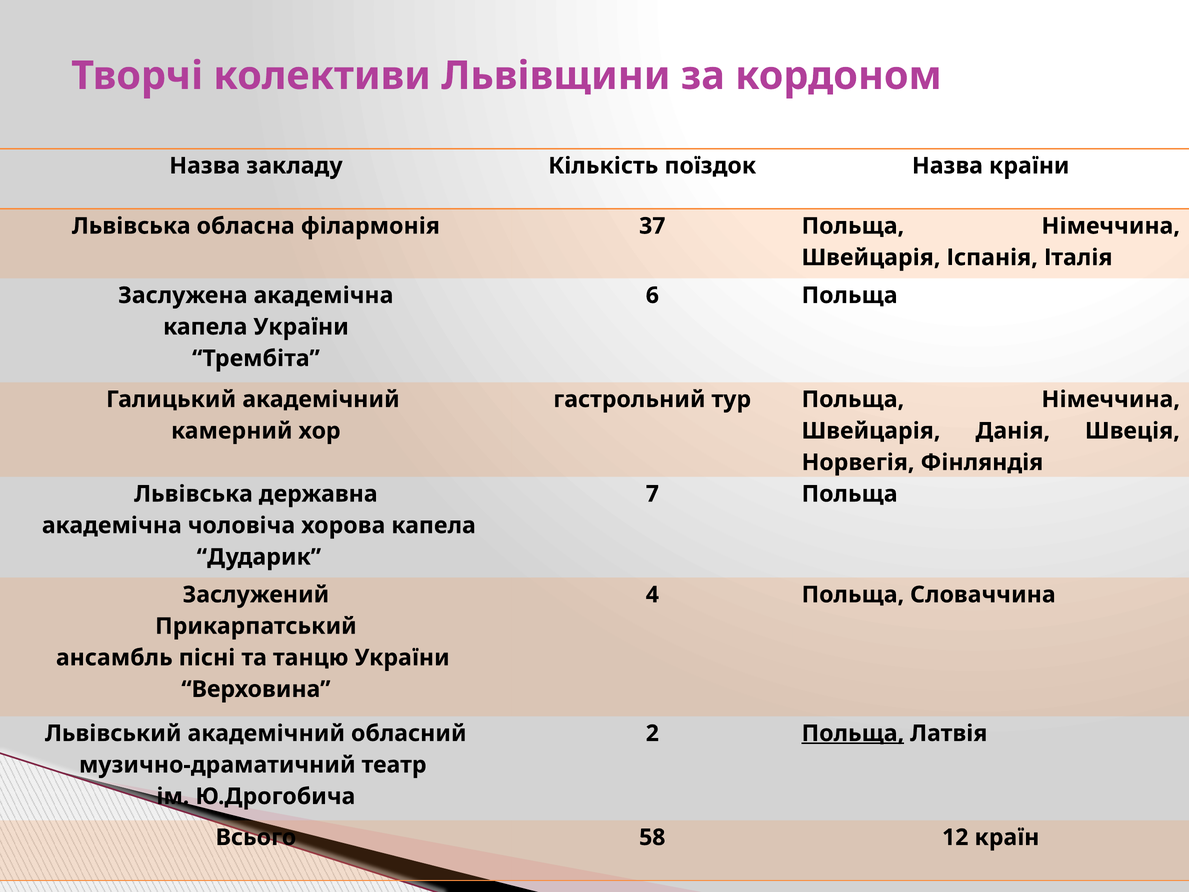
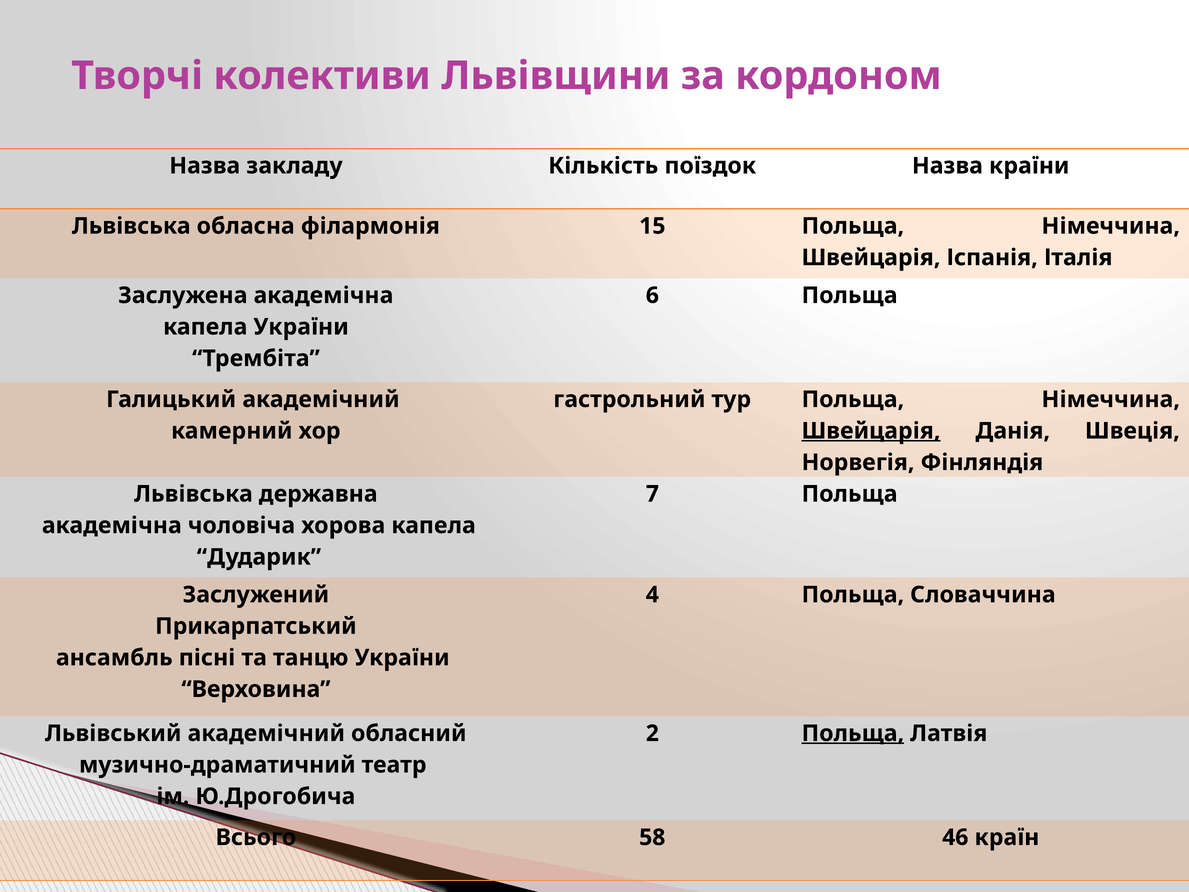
37: 37 -> 15
Швейцарія at (871, 431) underline: none -> present
12: 12 -> 46
